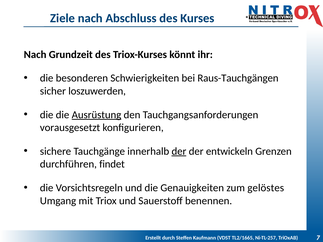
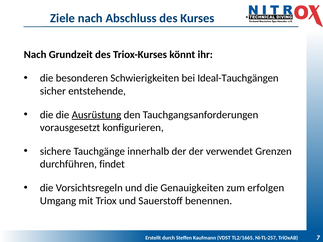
Raus-Tauchgängen: Raus-Tauchgängen -> Ideal-Tauchgängen
loszuwerden: loszuwerden -> entstehende
der at (179, 151) underline: present -> none
entwickeln: entwickeln -> verwendet
gelöstes: gelöstes -> erfolgen
